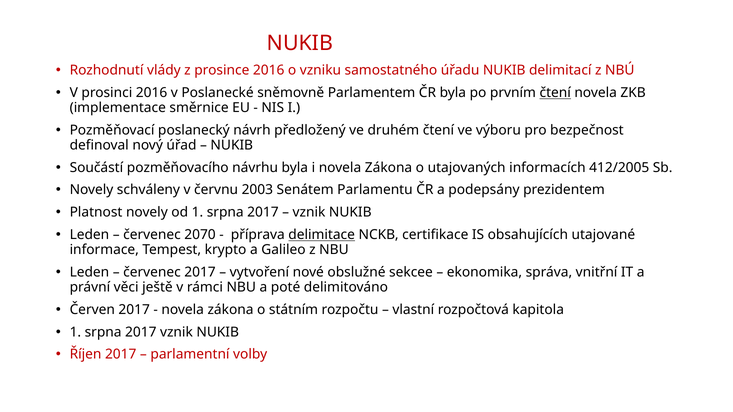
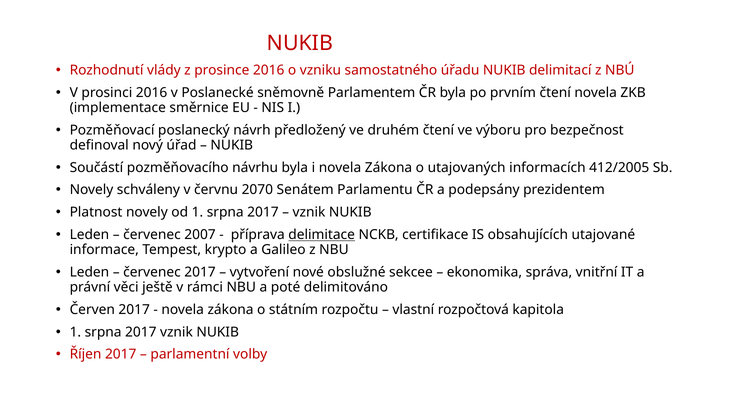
čtení at (555, 93) underline: present -> none
2003: 2003 -> 2070
2070: 2070 -> 2007
